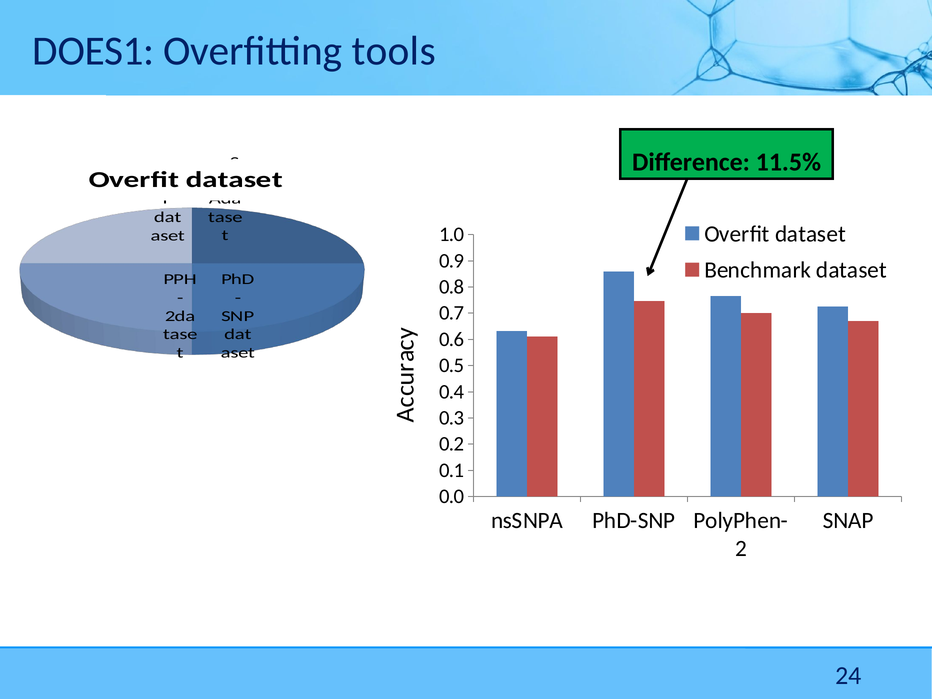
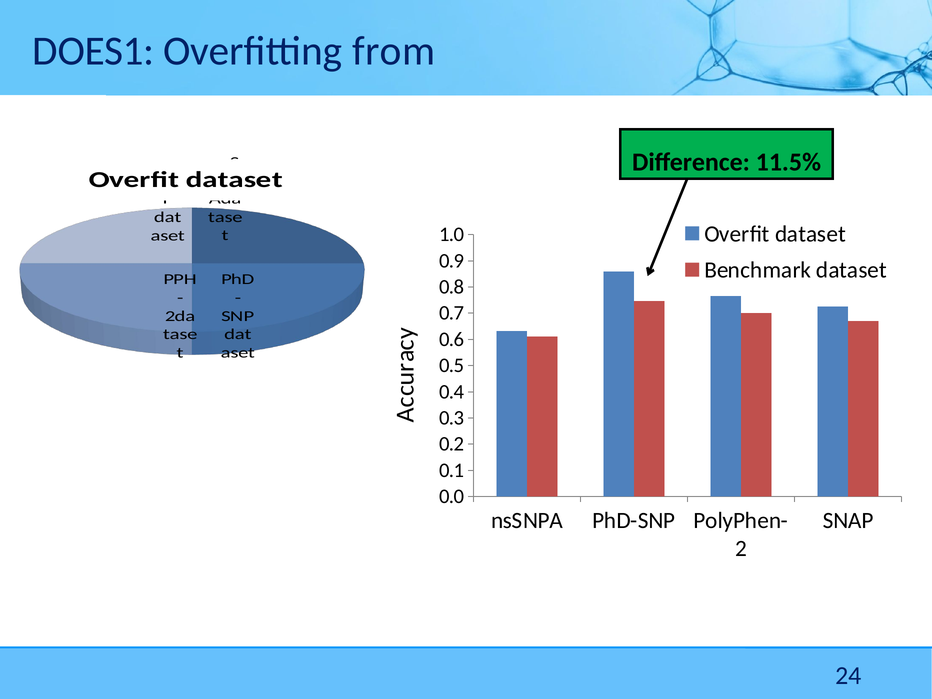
tools: tools -> from
